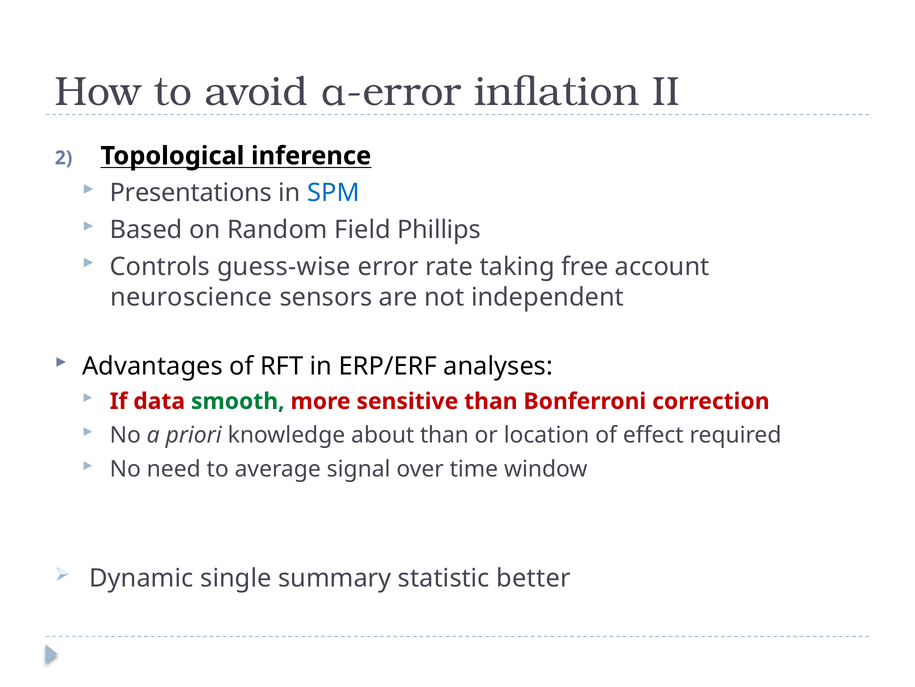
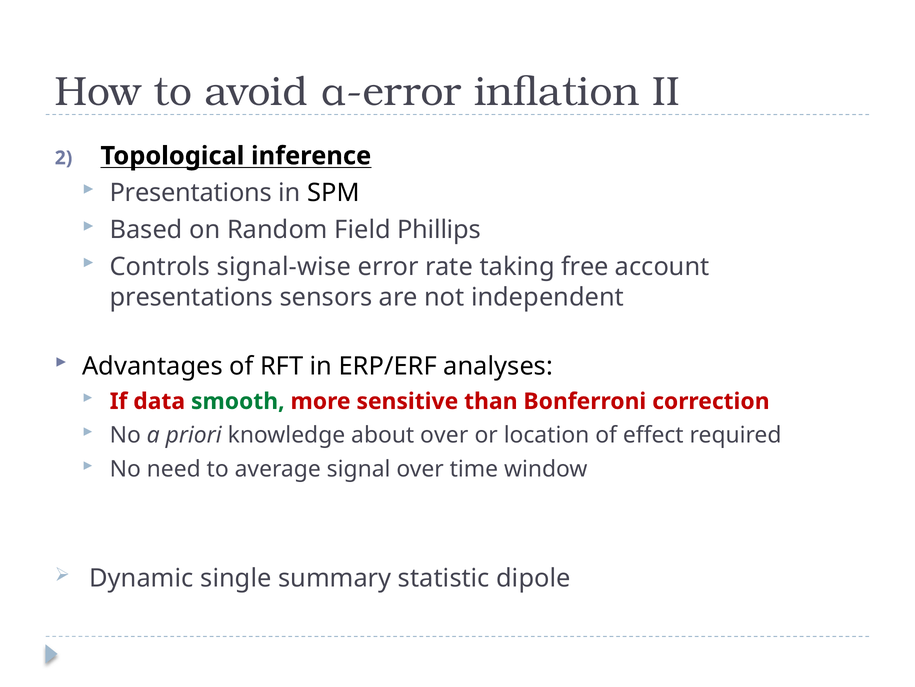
SPM colour: blue -> black
guess-wise: guess-wise -> signal-wise
neuroscience at (191, 297): neuroscience -> presentations
about than: than -> over
better: better -> dipole
